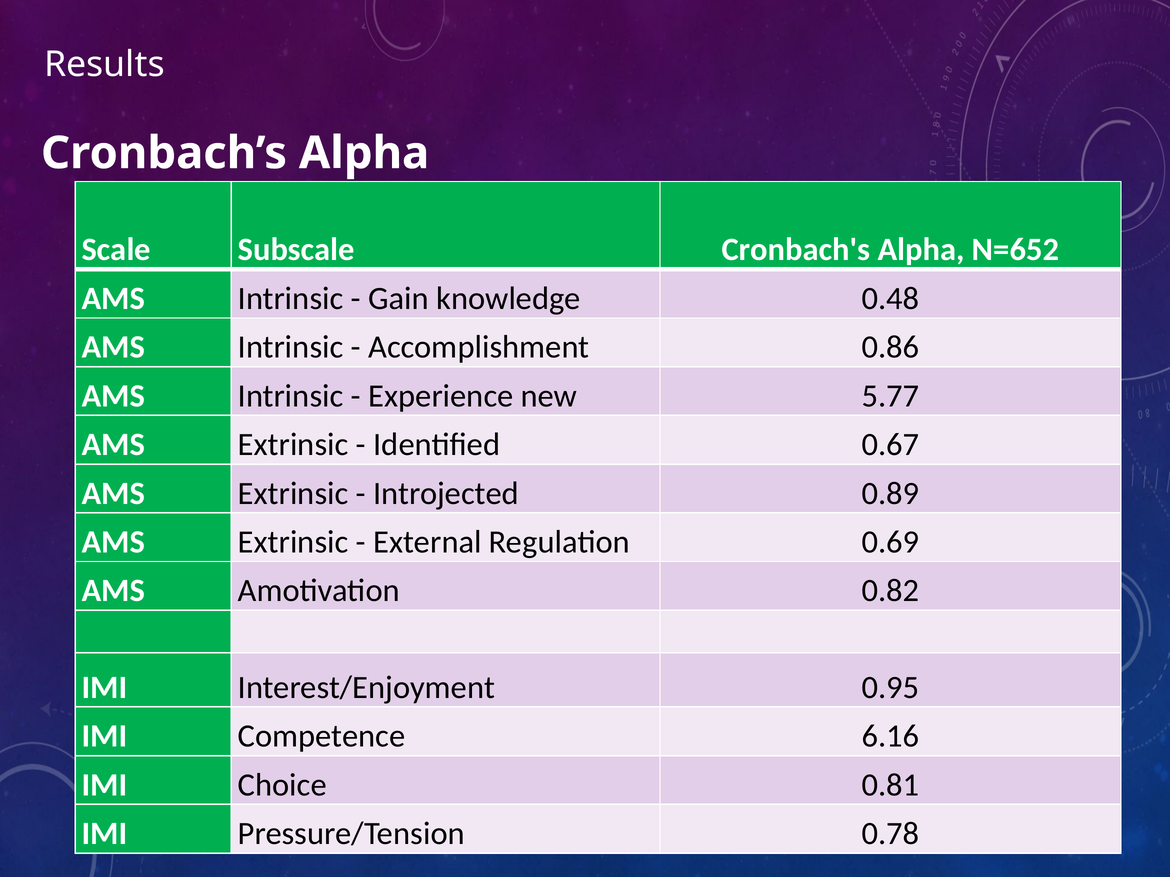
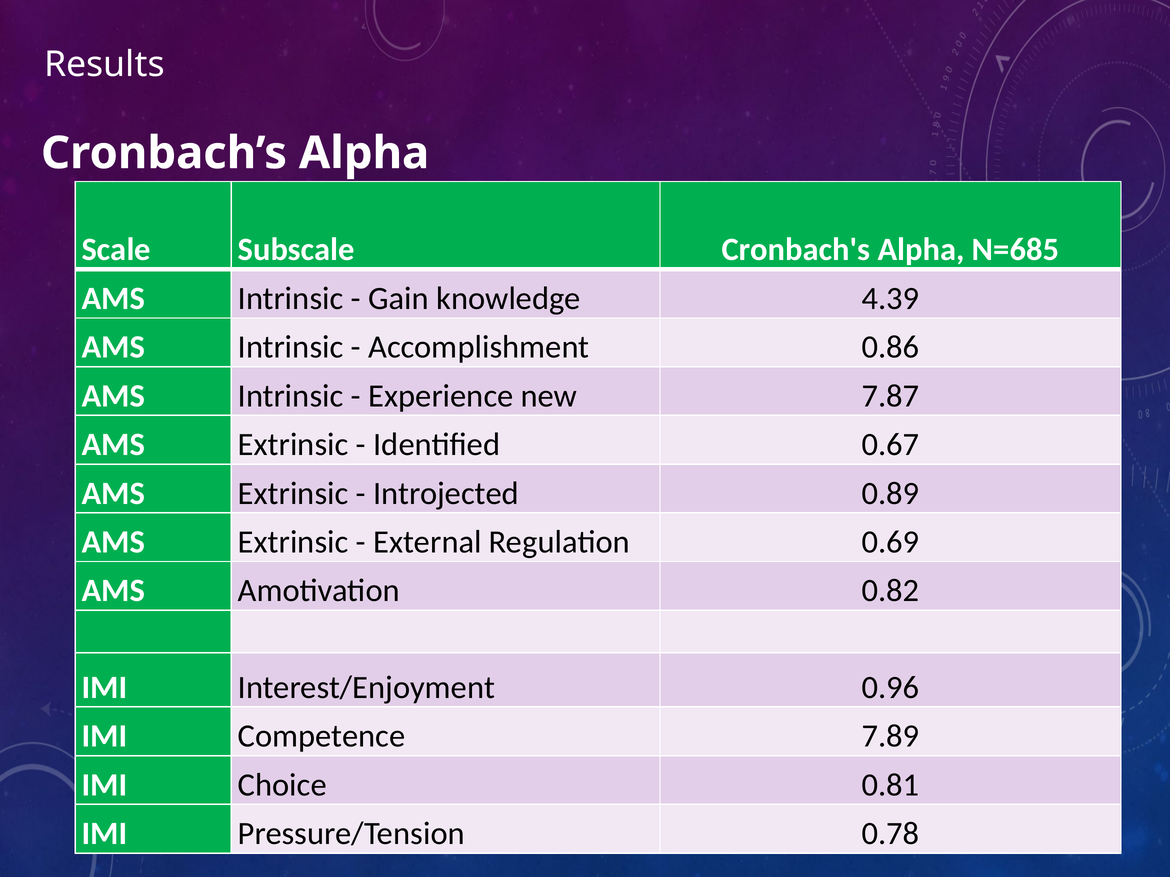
N=652: N=652 -> N=685
0.48: 0.48 -> 4.39
5.77: 5.77 -> 7.87
0.95: 0.95 -> 0.96
6.16: 6.16 -> 7.89
